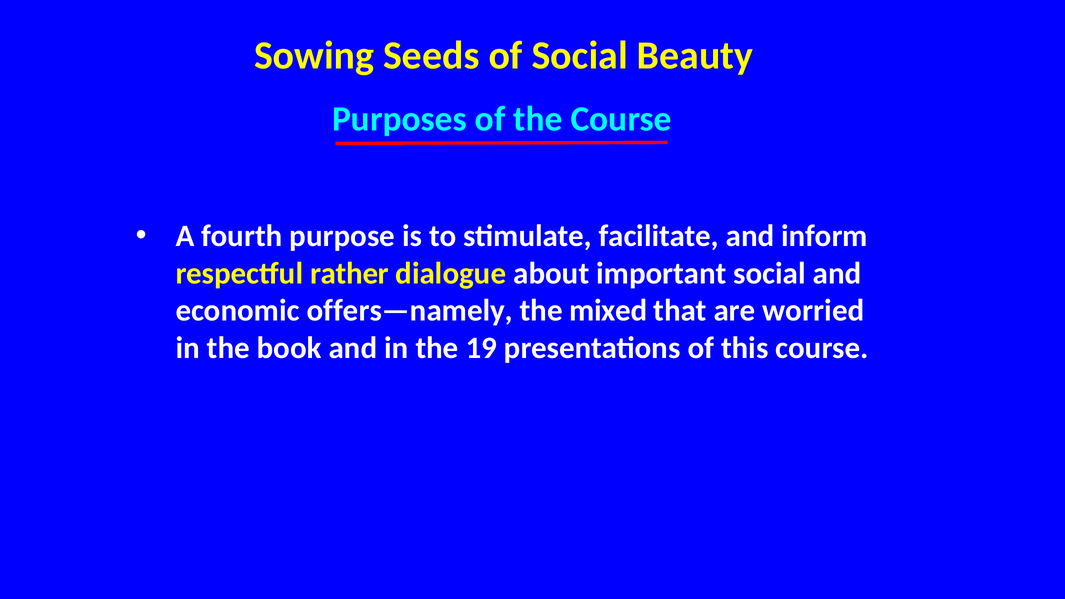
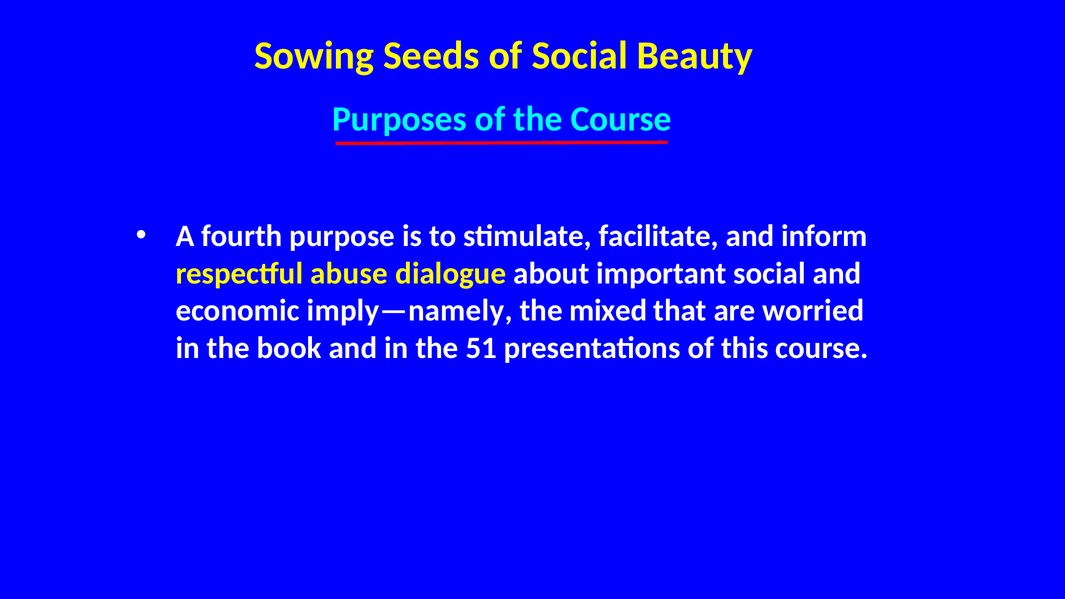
rather: rather -> abuse
offers—namely: offers—namely -> imply—namely
19: 19 -> 51
